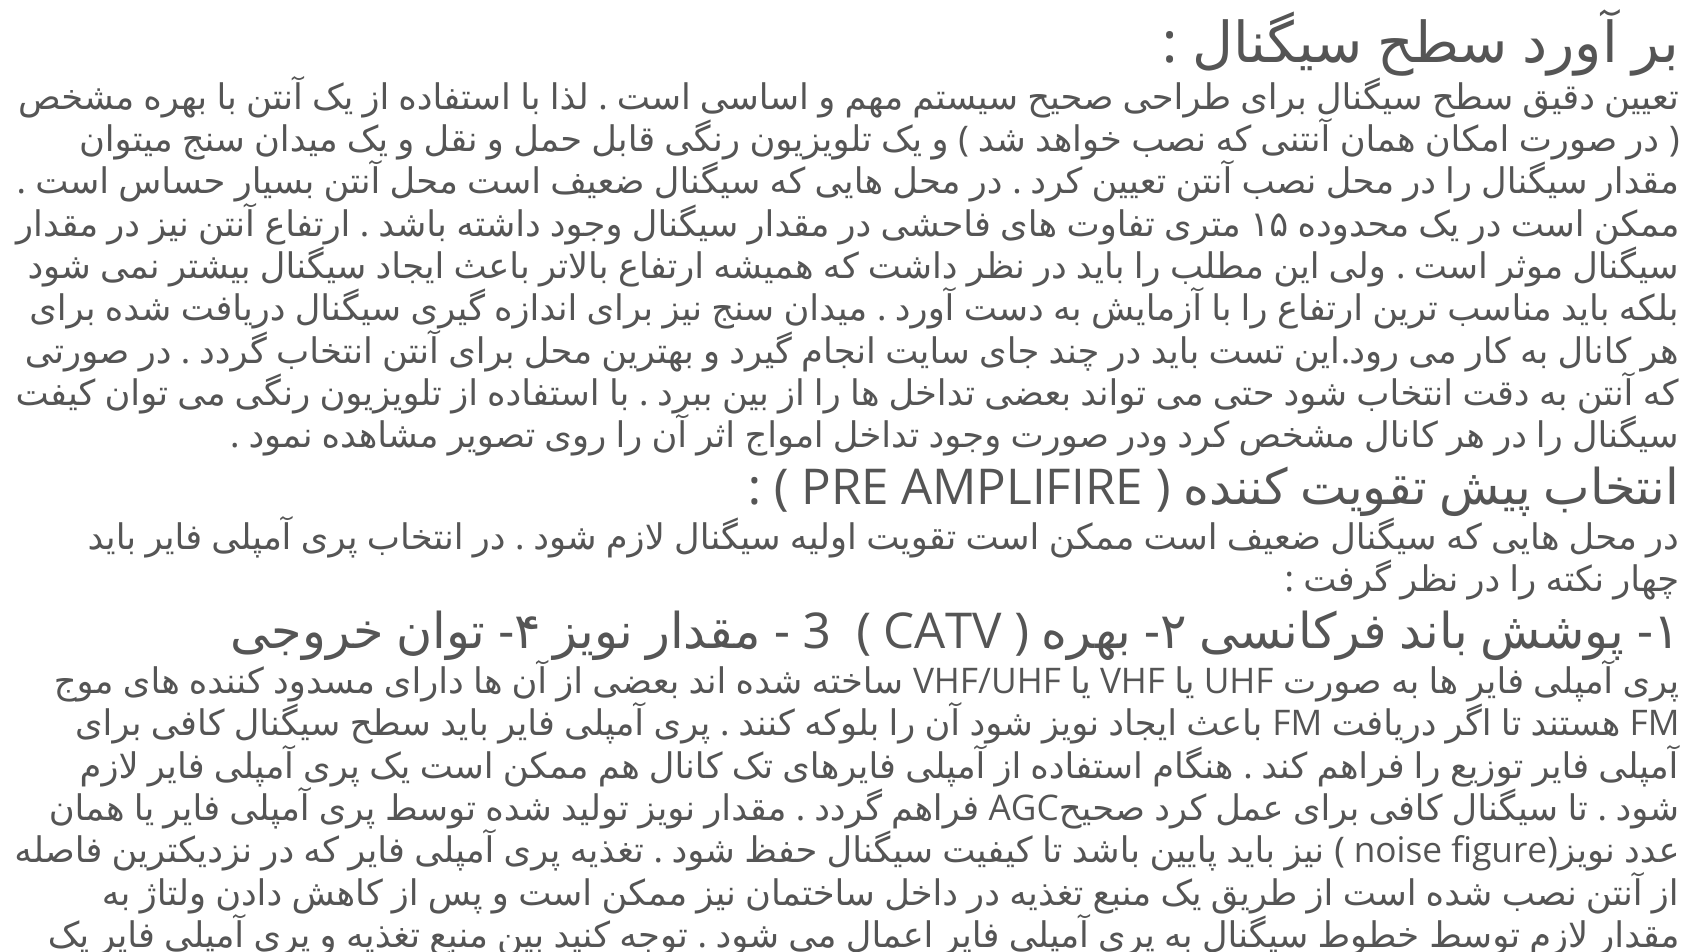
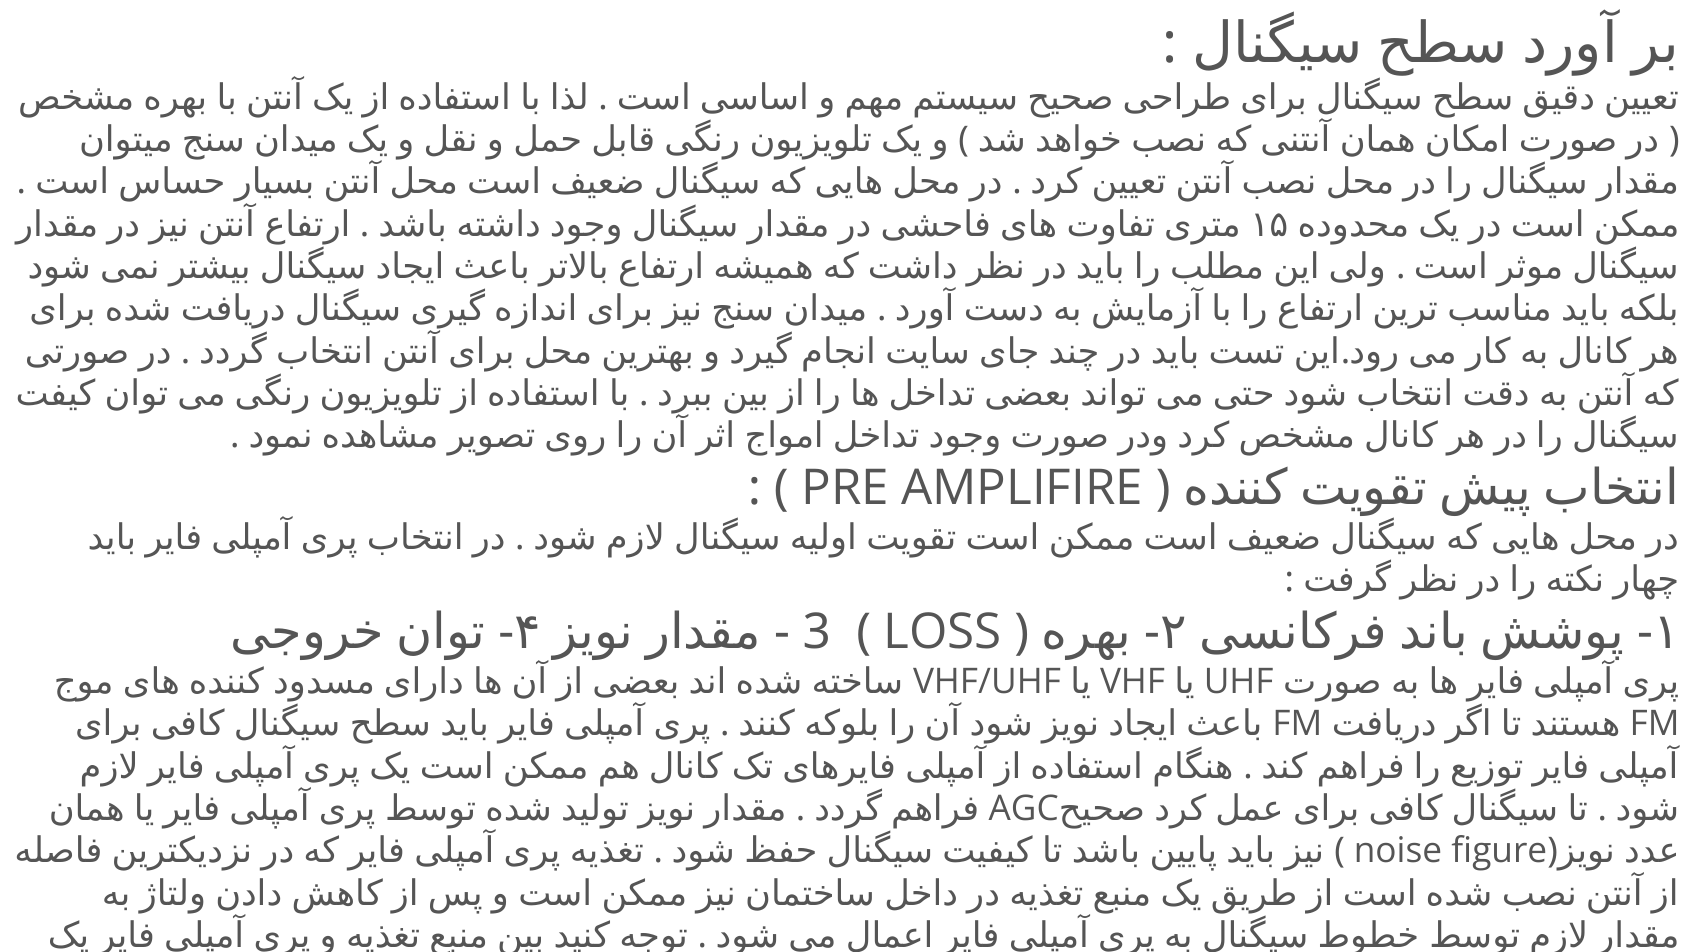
CATV: CATV -> LOSS
